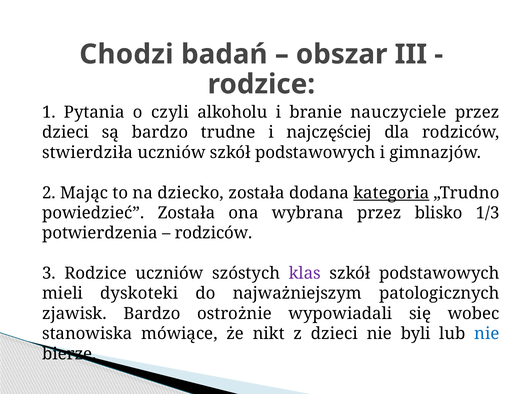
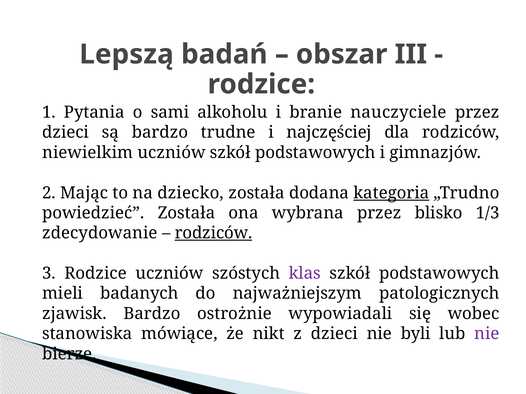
Chodzi: Chodzi -> Lepszą
czyli: czyli -> sami
stwierdziła: stwierdziła -> niewielkim
potwierdzenia: potwierdzenia -> zdecydowanie
rodziców at (214, 233) underline: none -> present
dyskoteki: dyskoteki -> badanych
nie at (487, 334) colour: blue -> purple
